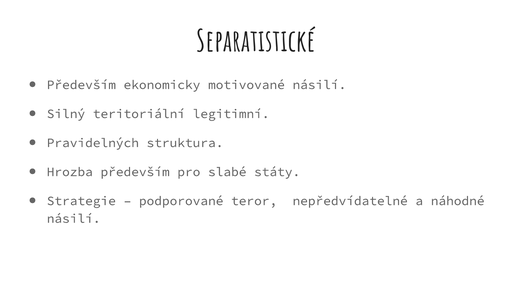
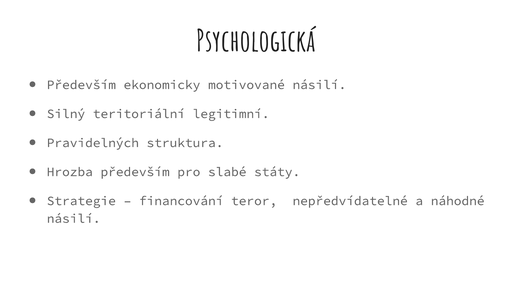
Separatistické: Separatistické -> Psychologická
podporované: podporované -> financování
